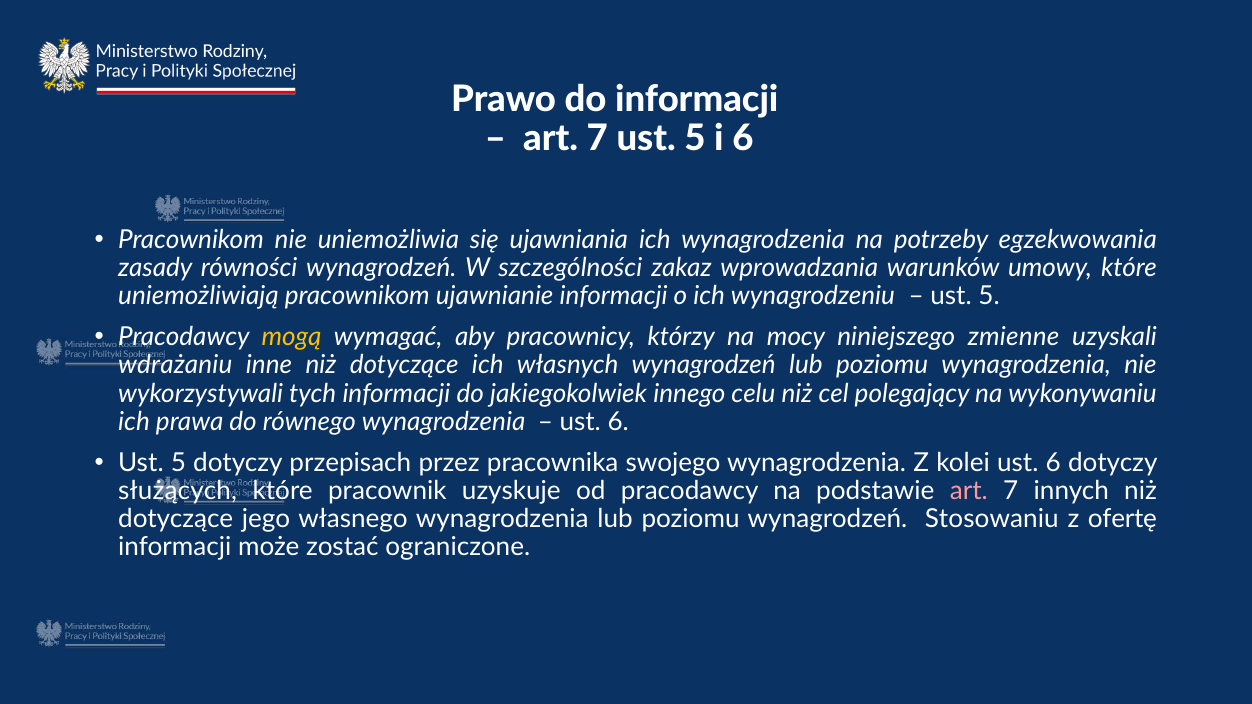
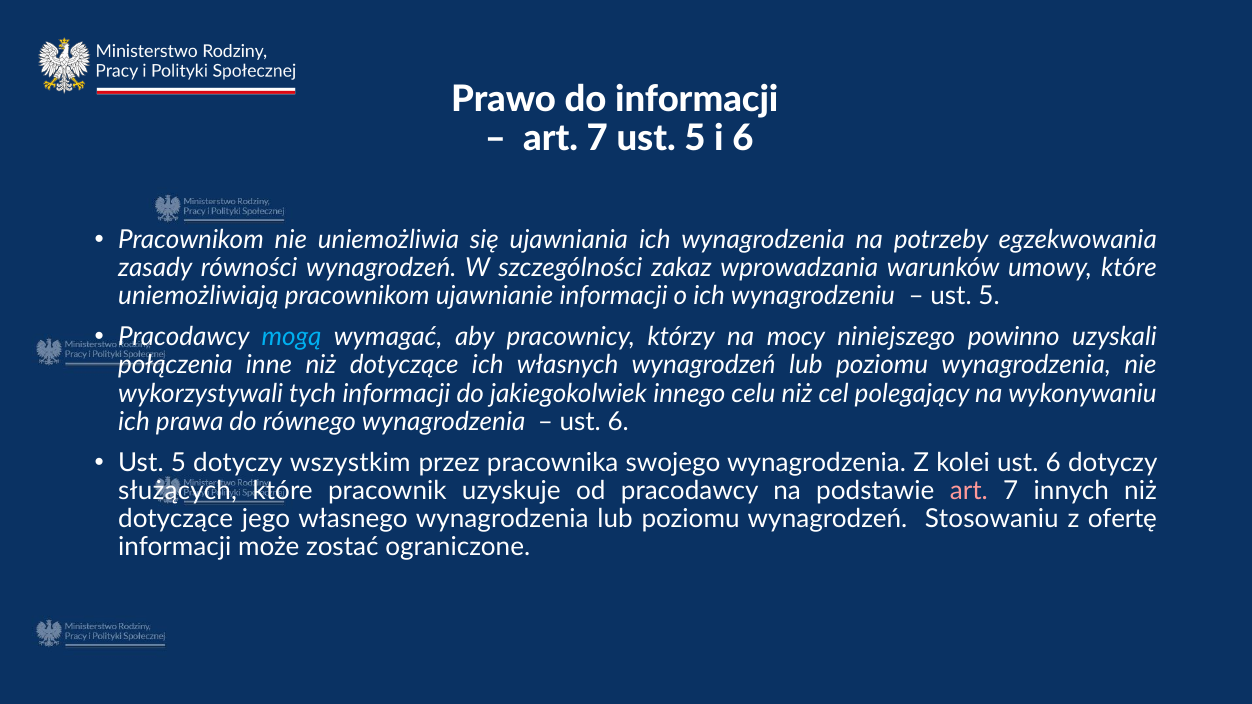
mogą colour: yellow -> light blue
zmienne: zmienne -> powinno
wdrażaniu: wdrażaniu -> połączenia
przepisach: przepisach -> wszystkim
